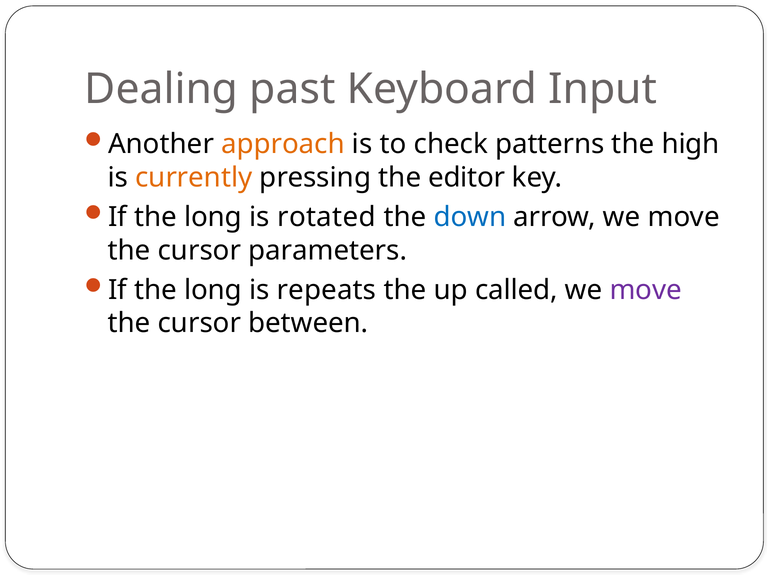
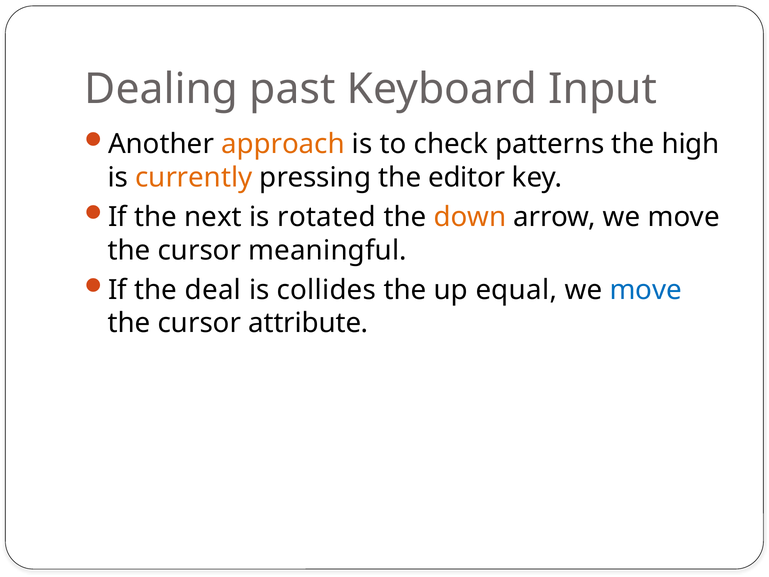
long at (213, 217): long -> next
down colour: blue -> orange
parameters: parameters -> meaningful
long at (213, 290): long -> deal
repeats: repeats -> collides
called: called -> equal
move at (646, 290) colour: purple -> blue
between: between -> attribute
